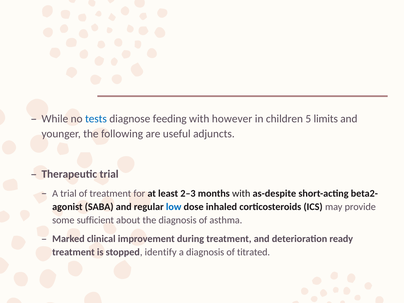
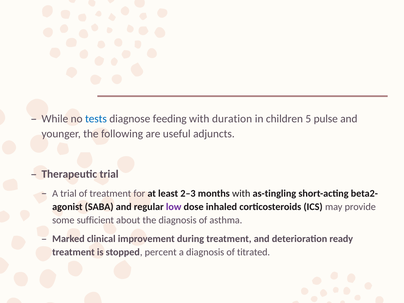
however: however -> duration
limits: limits -> pulse
as-despite: as-despite -> as-tingling
low colour: blue -> purple
identify: identify -> percent
